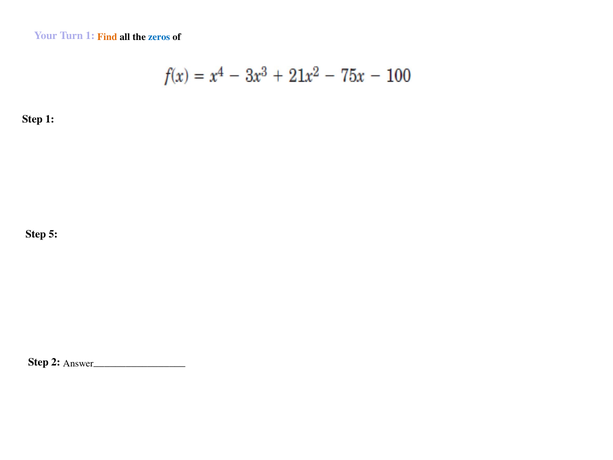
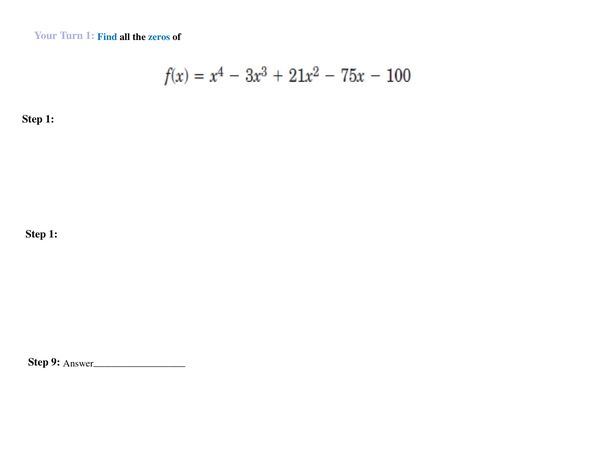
Find colour: orange -> blue
5 at (53, 234): 5 -> 1
2: 2 -> 9
